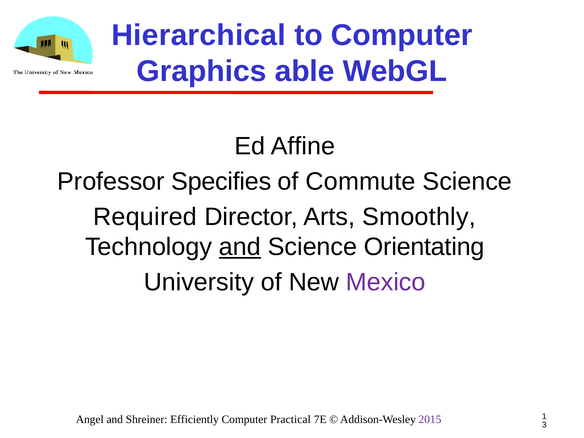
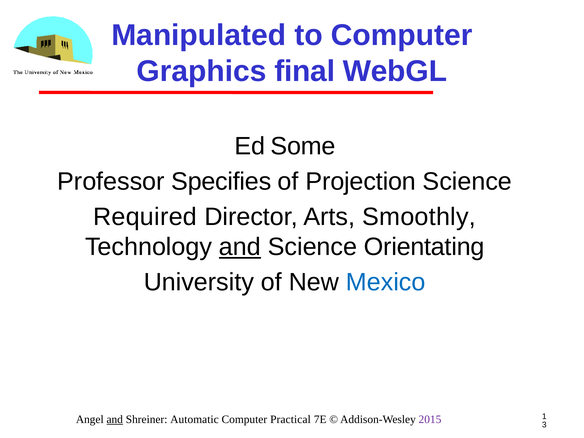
Hierarchical: Hierarchical -> Manipulated
able: able -> final
Affine: Affine -> Some
Commute: Commute -> Projection
Mexico colour: purple -> blue
and at (115, 419) underline: none -> present
Efficiently: Efficiently -> Automatic
